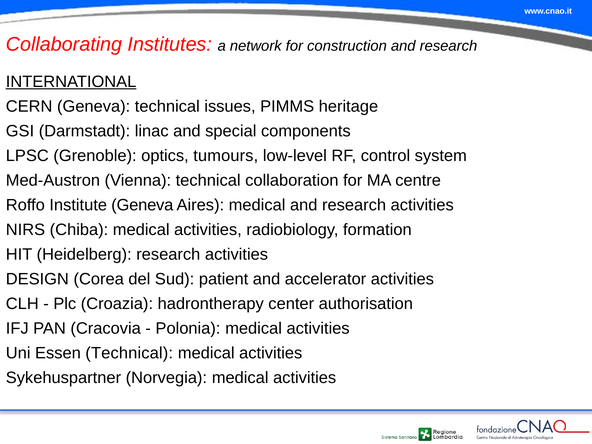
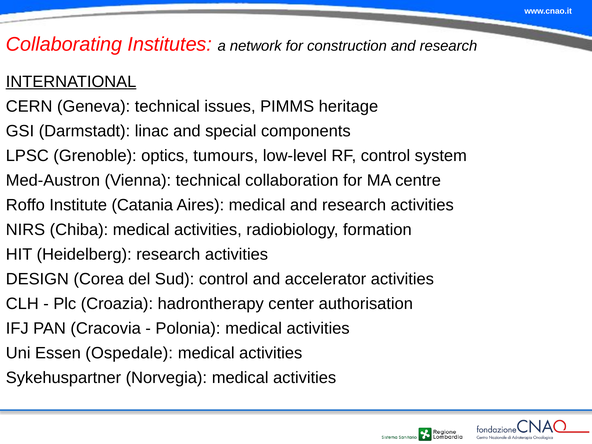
Institute Geneva: Geneva -> Catania
Sud patient: patient -> control
Essen Technical: Technical -> Ospedale
